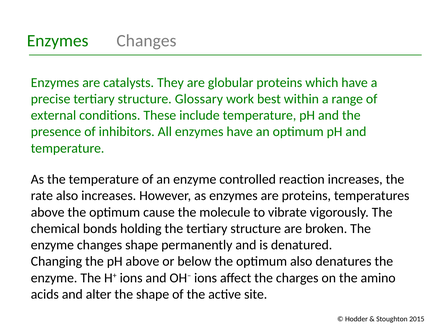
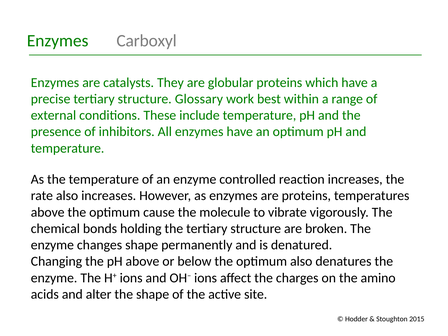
Enzymes Changes: Changes -> Carboxyl
